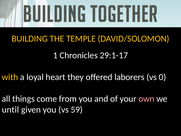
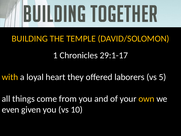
0: 0 -> 5
own colour: pink -> yellow
until: until -> even
59: 59 -> 10
